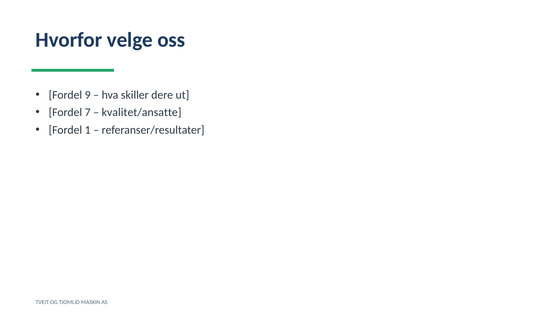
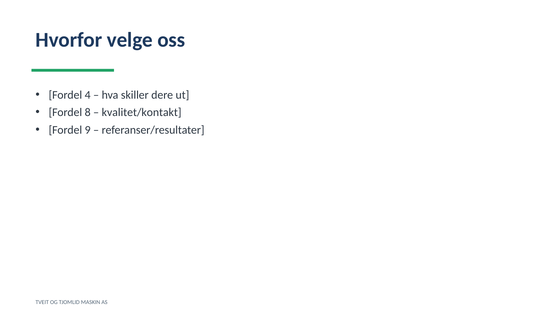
9: 9 -> 4
7: 7 -> 8
kvalitet/ansatte: kvalitet/ansatte -> kvalitet/kontakt
1: 1 -> 9
